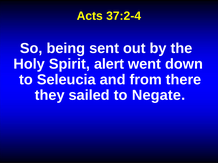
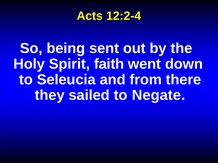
37:2-4: 37:2-4 -> 12:2-4
alert: alert -> faith
